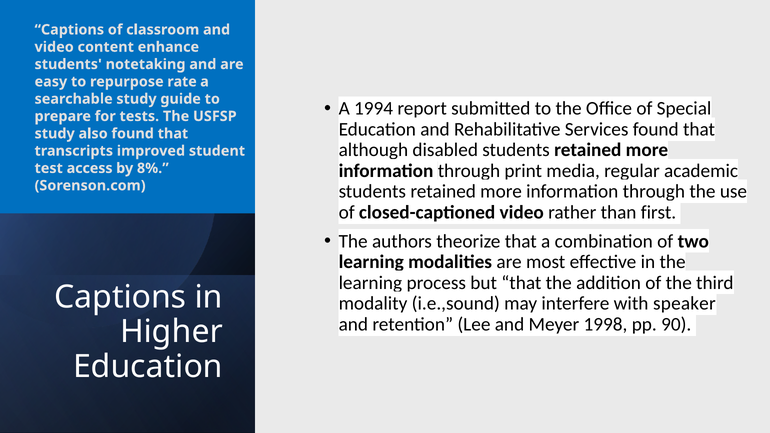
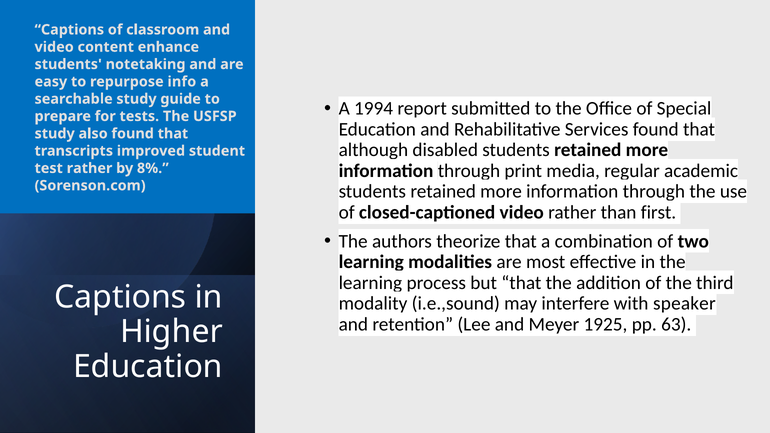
rate: rate -> info
test access: access -> rather
1998: 1998 -> 1925
90: 90 -> 63
